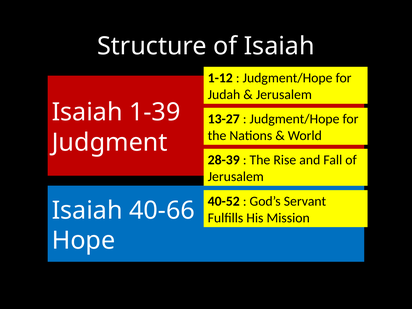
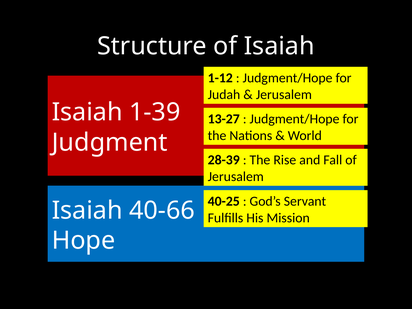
40-52: 40-52 -> 40-25
